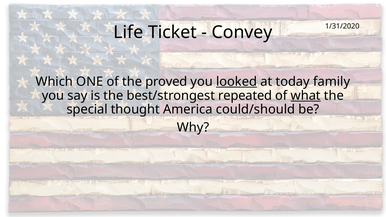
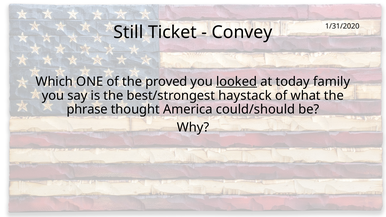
Life: Life -> Still
repeated: repeated -> haystack
what underline: present -> none
special: special -> phrase
